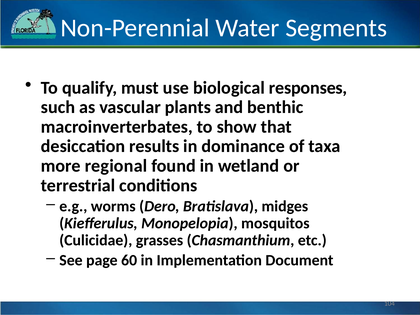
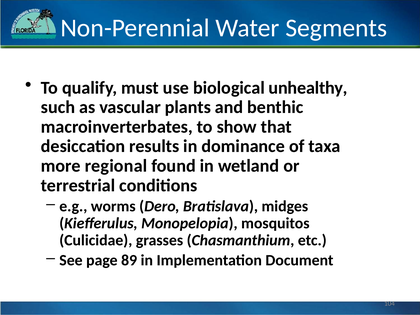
responses: responses -> unhealthy
60: 60 -> 89
